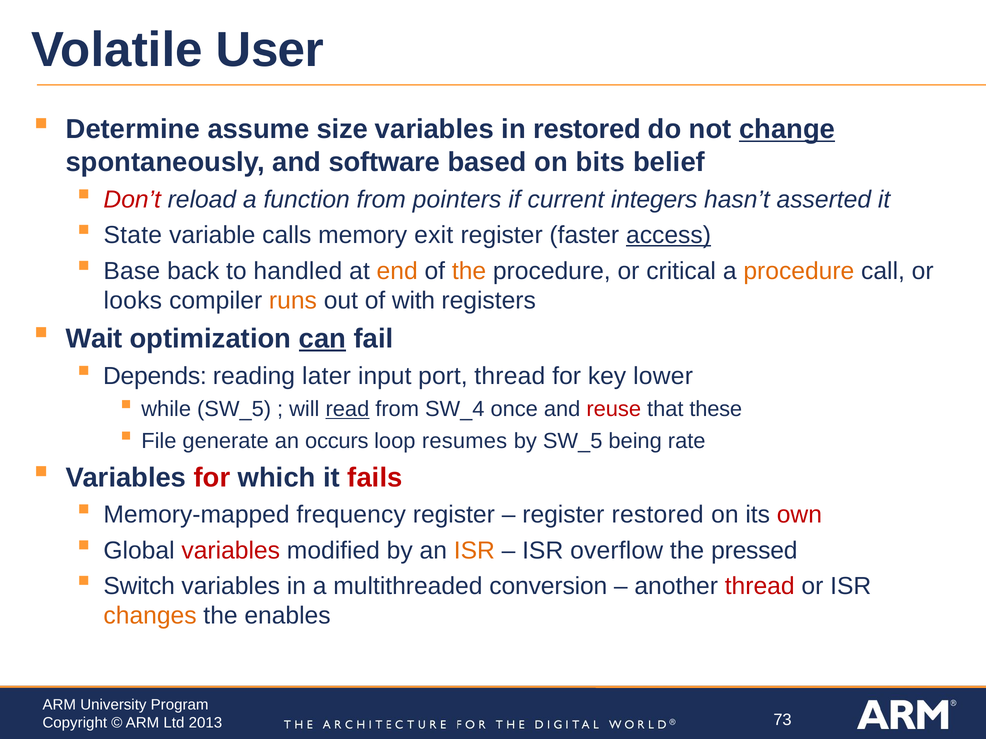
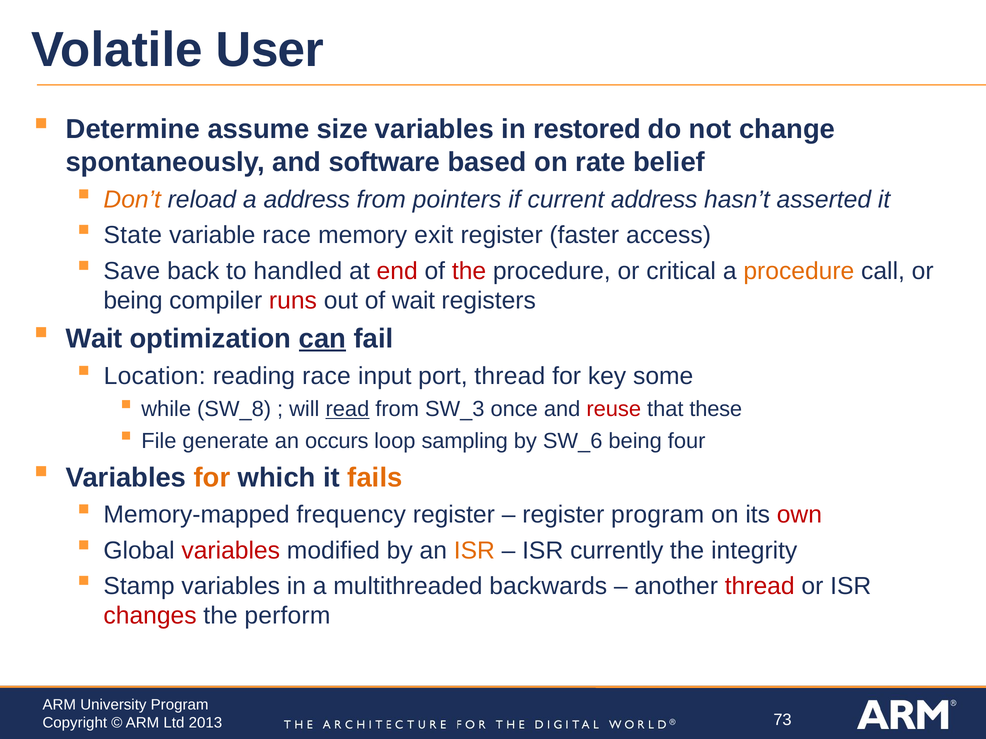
change underline: present -> none
bits: bits -> rate
Don’t colour: red -> orange
a function: function -> address
current integers: integers -> address
variable calls: calls -> race
access underline: present -> none
Base: Base -> Save
end colour: orange -> red
the at (469, 271) colour: orange -> red
looks at (133, 301): looks -> being
runs colour: orange -> red
of with: with -> wait
Depends: Depends -> Location
reading later: later -> race
lower: lower -> some
while SW_5: SW_5 -> SW_8
SW_4: SW_4 -> SW_3
resumes: resumes -> sampling
by SW_5: SW_5 -> SW_6
rate: rate -> four
for at (212, 478) colour: red -> orange
fails colour: red -> orange
register restored: restored -> program
overflow: overflow -> currently
pressed: pressed -> integrity
Switch: Switch -> Stamp
conversion: conversion -> backwards
changes colour: orange -> red
enables: enables -> perform
